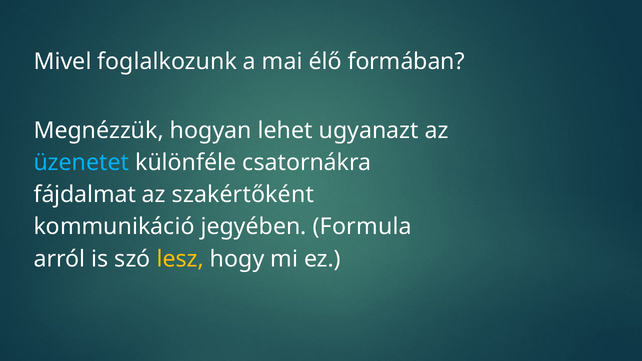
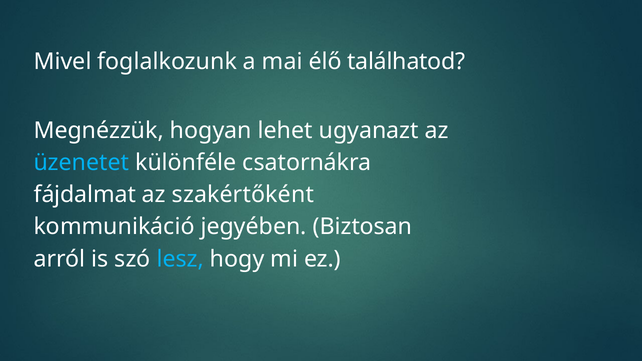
formában: formában -> találhatod
Formula: Formula -> Biztosan
lesz colour: yellow -> light blue
